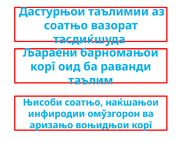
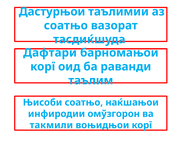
Љараёни: Љараёни -> Дафтари
аризањо: аризањо -> такмили
